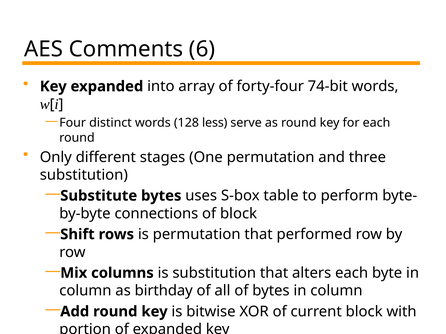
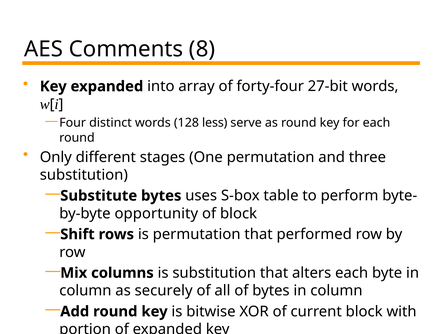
6: 6 -> 8
74-bit: 74-bit -> 27-bit
connections: connections -> opportunity
birthday: birthday -> securely
